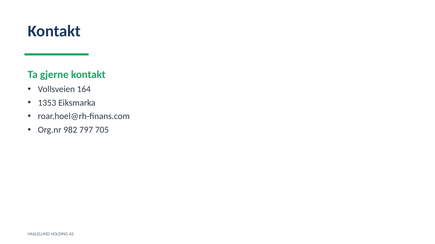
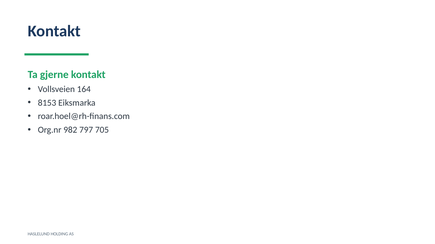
1353: 1353 -> 8153
